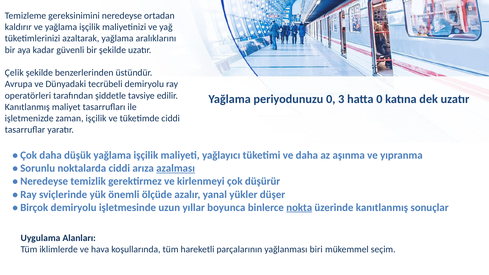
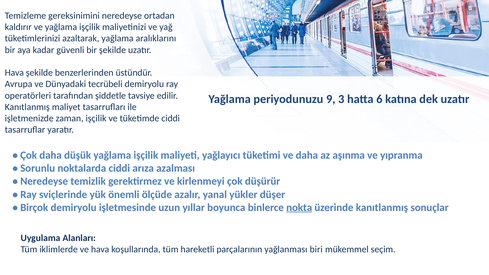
Çelik at (14, 73): Çelik -> Hava
periyodunuzu 0: 0 -> 9
hatta 0: 0 -> 6
azalması underline: present -> none
